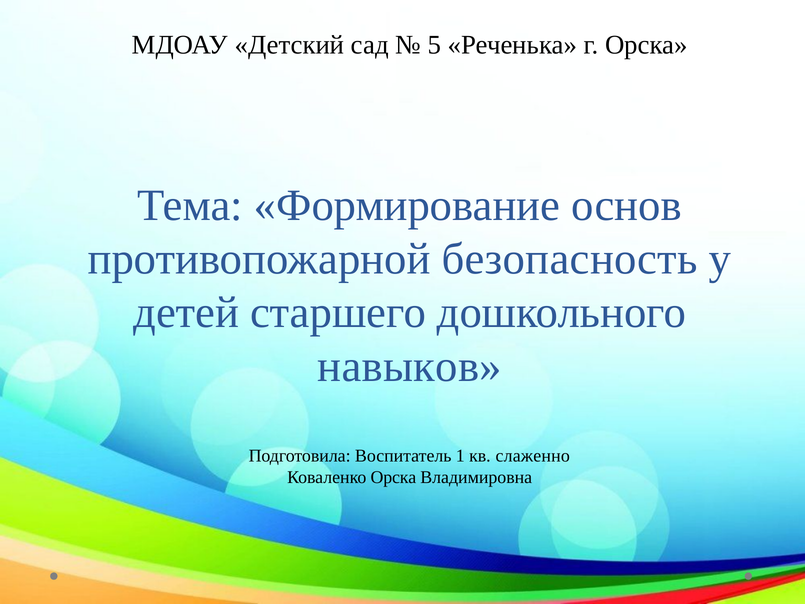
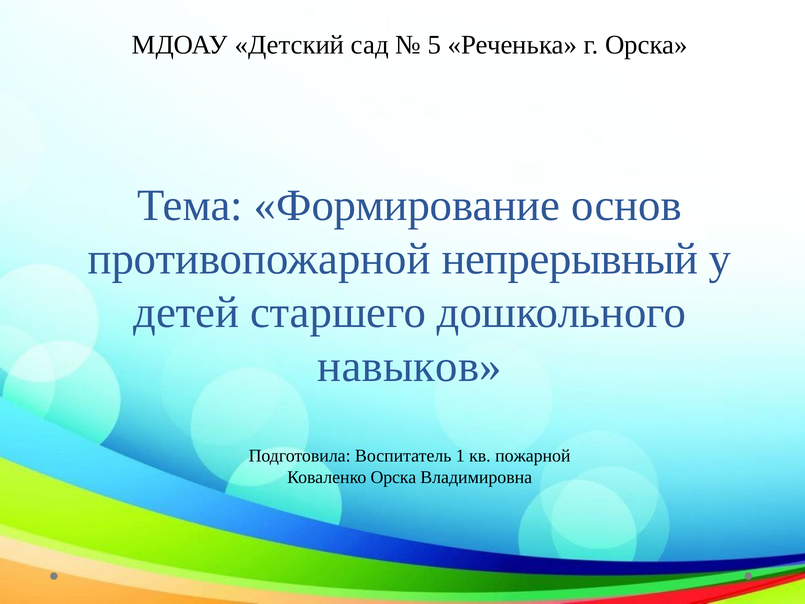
безопасность: безопасность -> непрерывный
слаженно: слаженно -> пожарной
